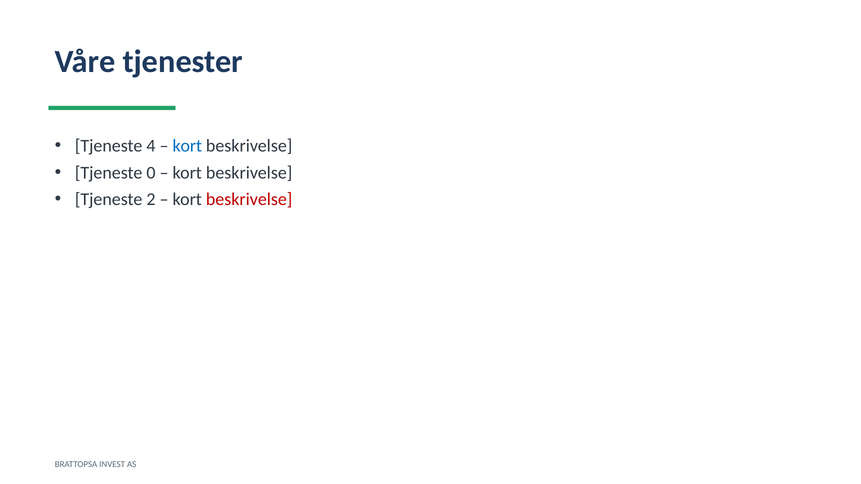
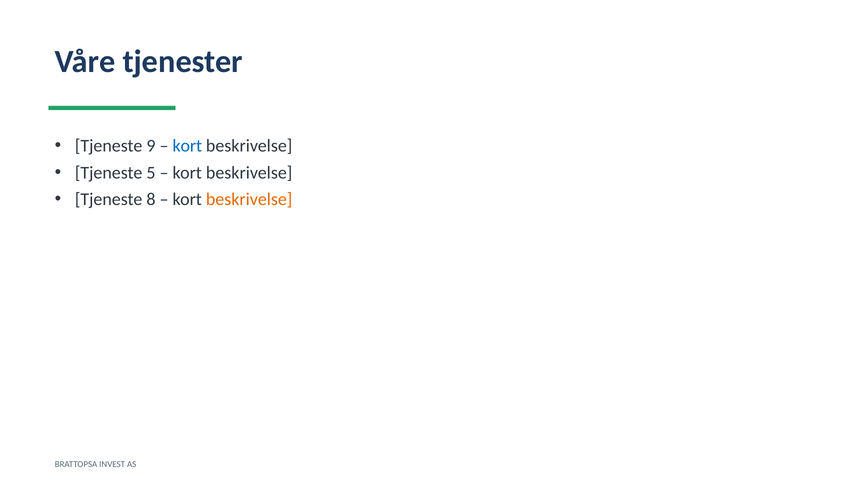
4: 4 -> 9
0: 0 -> 5
2: 2 -> 8
beskrivelse at (249, 200) colour: red -> orange
